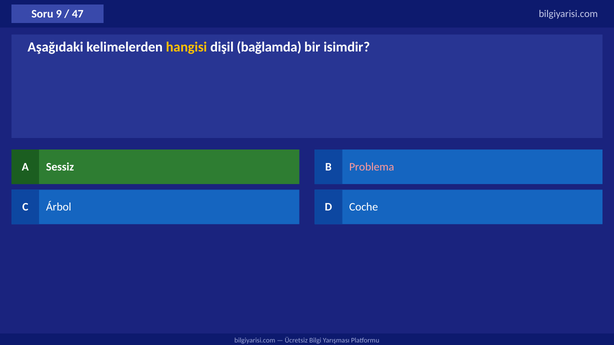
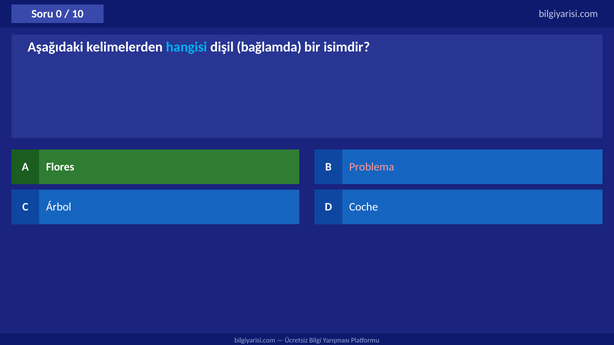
9: 9 -> 0
47: 47 -> 10
hangisi colour: yellow -> light blue
Sessiz: Sessiz -> Flores
